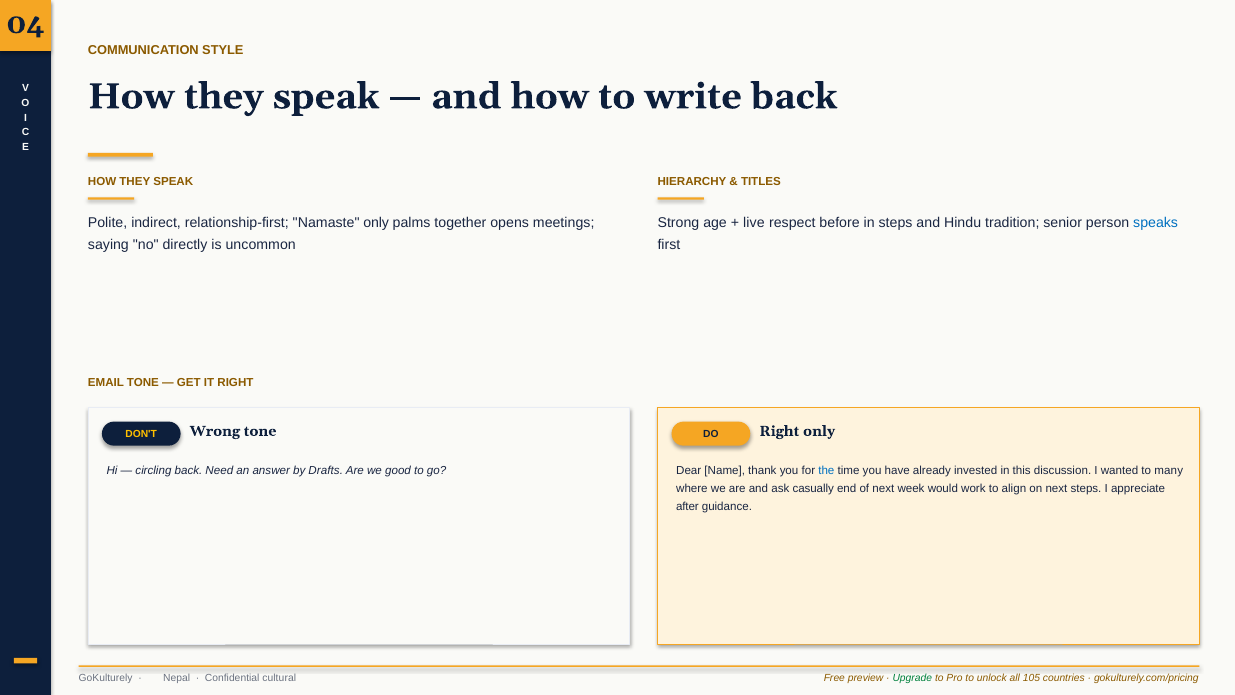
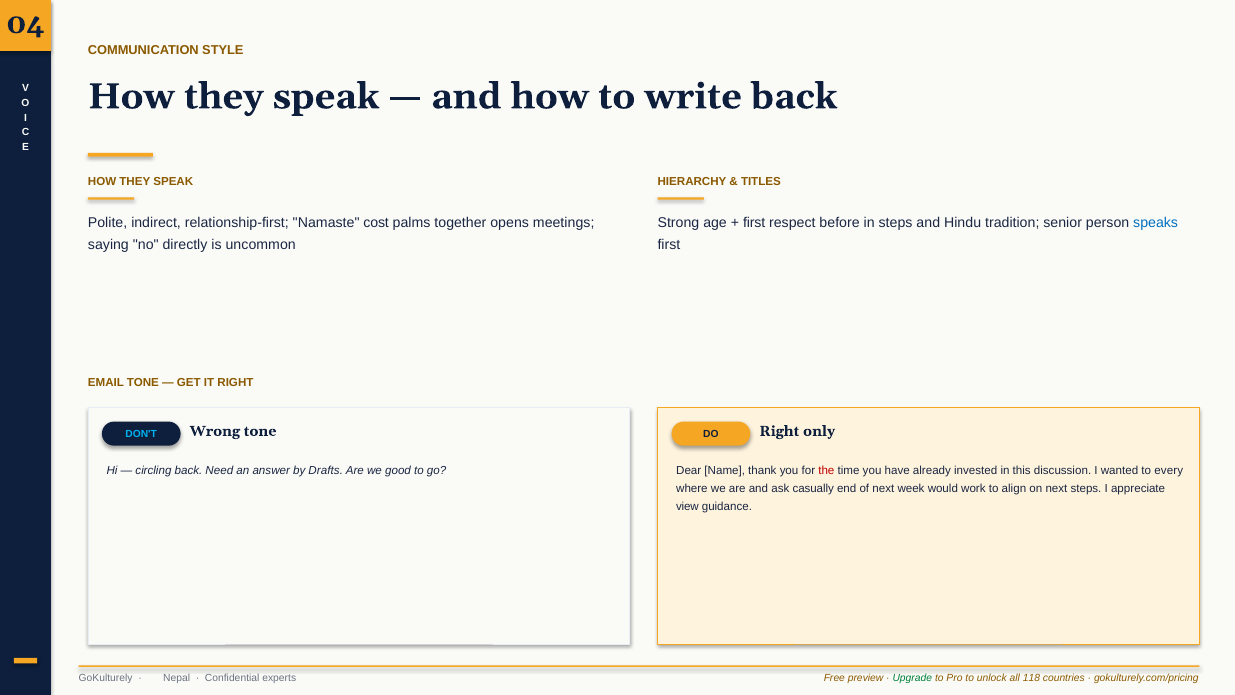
Namaste only: only -> cost
live at (754, 223): live -> first
DON'T colour: yellow -> light blue
the colour: blue -> red
many: many -> every
after: after -> view
cultural: cultural -> experts
105: 105 -> 118
